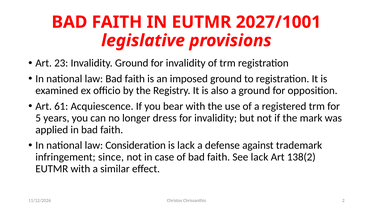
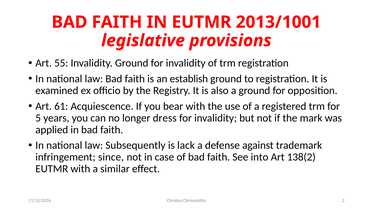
2027/1001: 2027/1001 -> 2013/1001
23: 23 -> 55
imposed: imposed -> establish
Consideration: Consideration -> Subsequently
See lack: lack -> into
